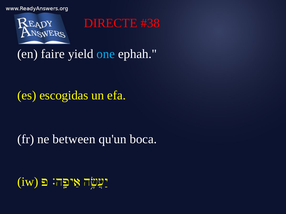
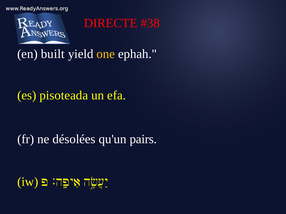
faire: faire -> built
one colour: light blue -> yellow
escogidas: escogidas -> pisoteada
between: between -> désolées
boca: boca -> pairs
